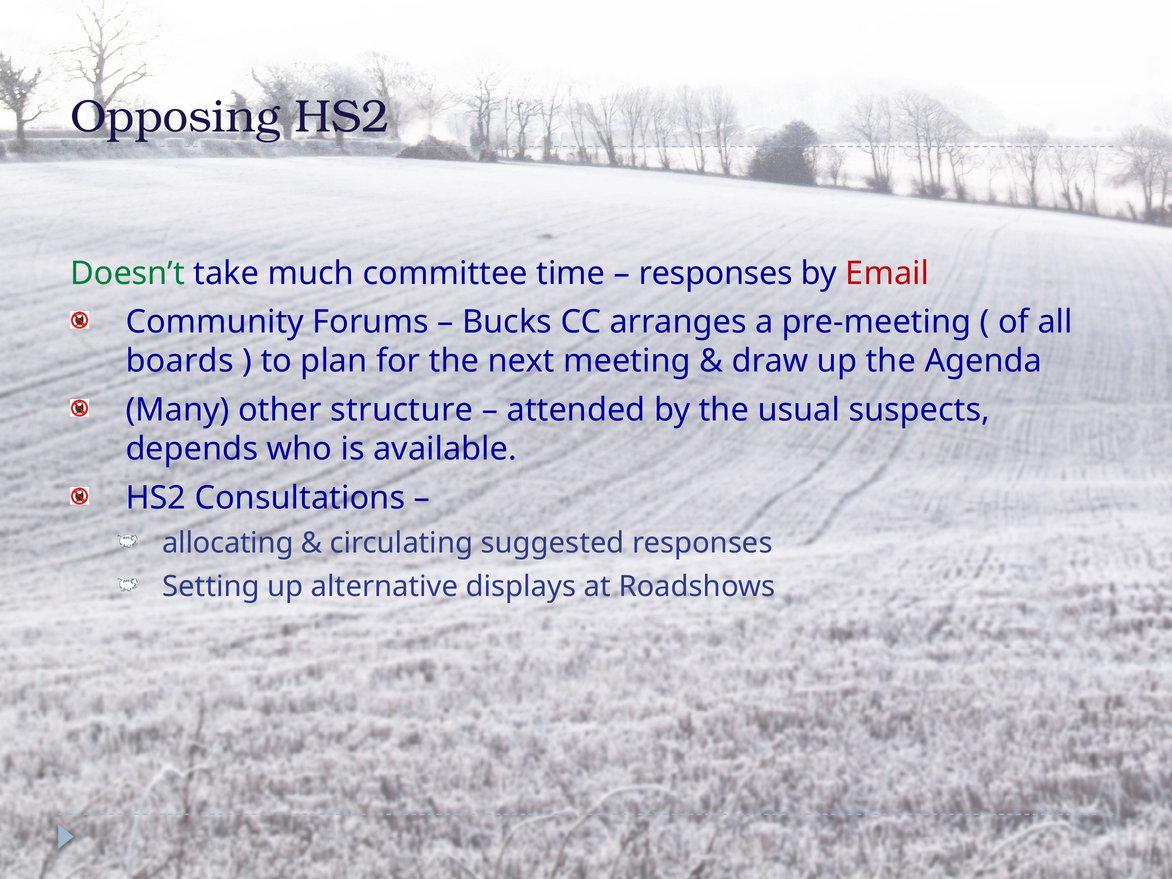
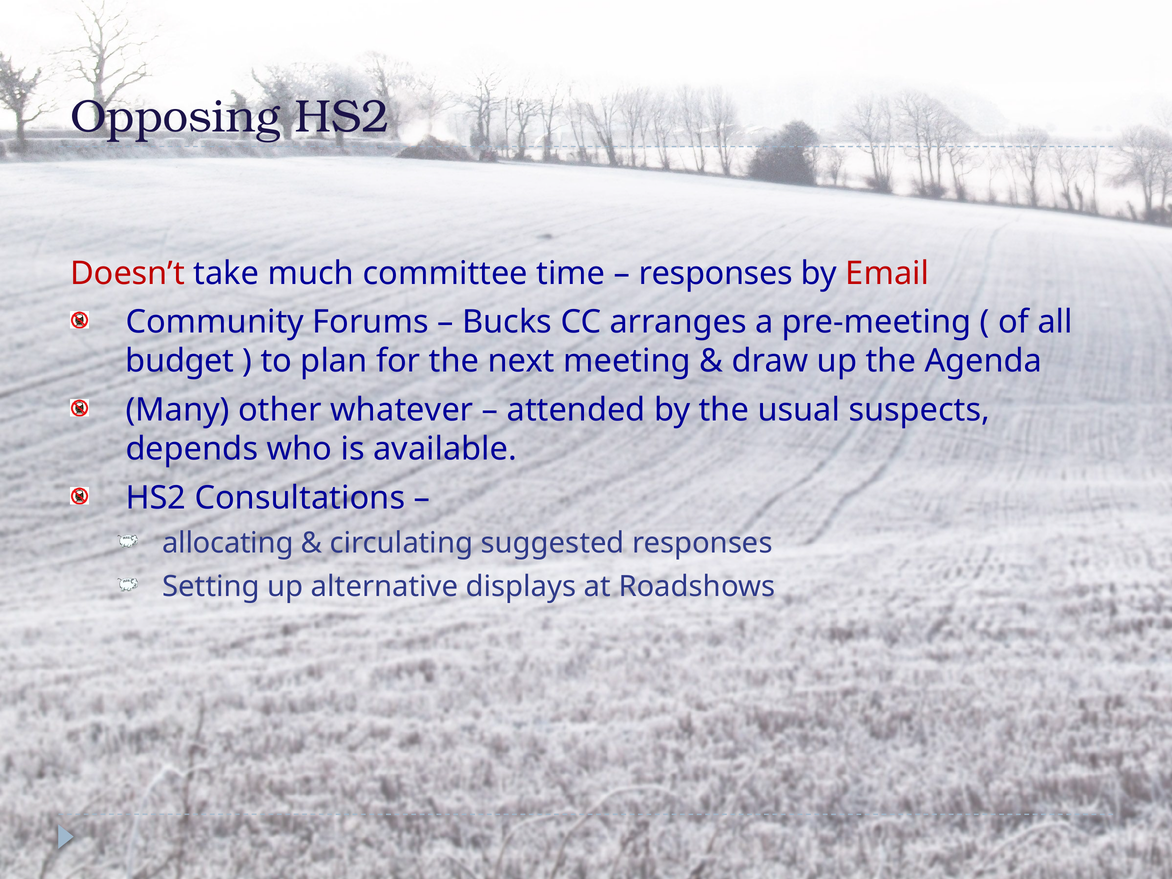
Doesn’t colour: green -> red
boards: boards -> budget
structure: structure -> whatever
